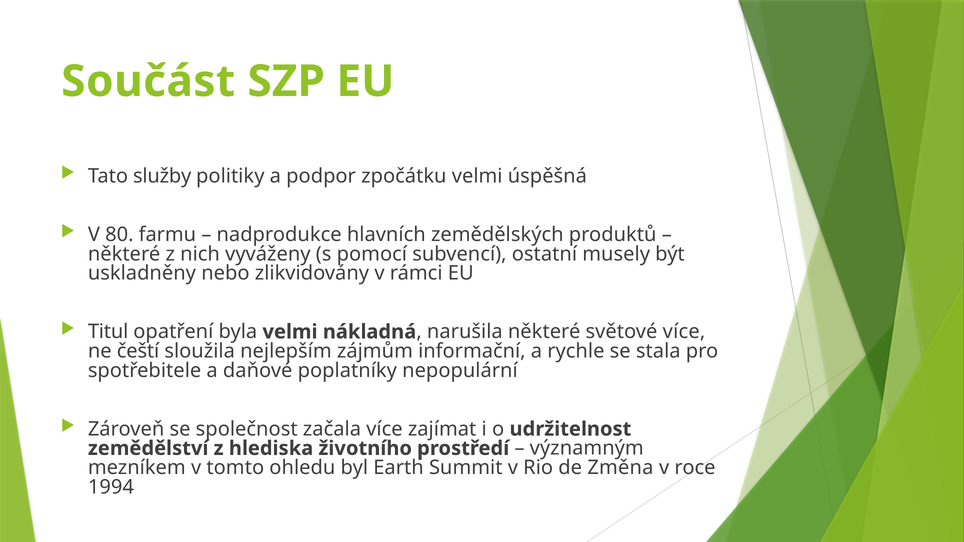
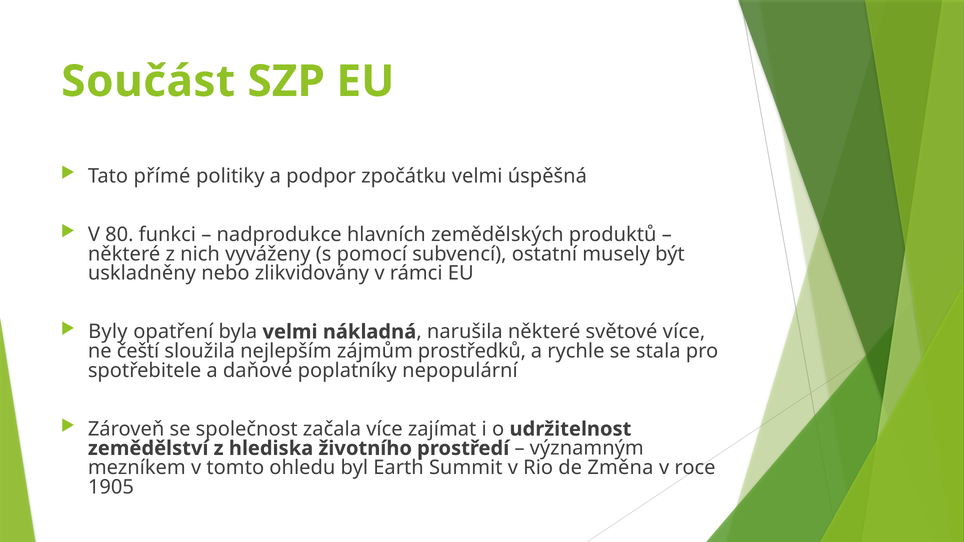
služby: služby -> přímé
farmu: farmu -> funkci
Titul: Titul -> Byly
informační: informační -> prostředků
1994: 1994 -> 1905
